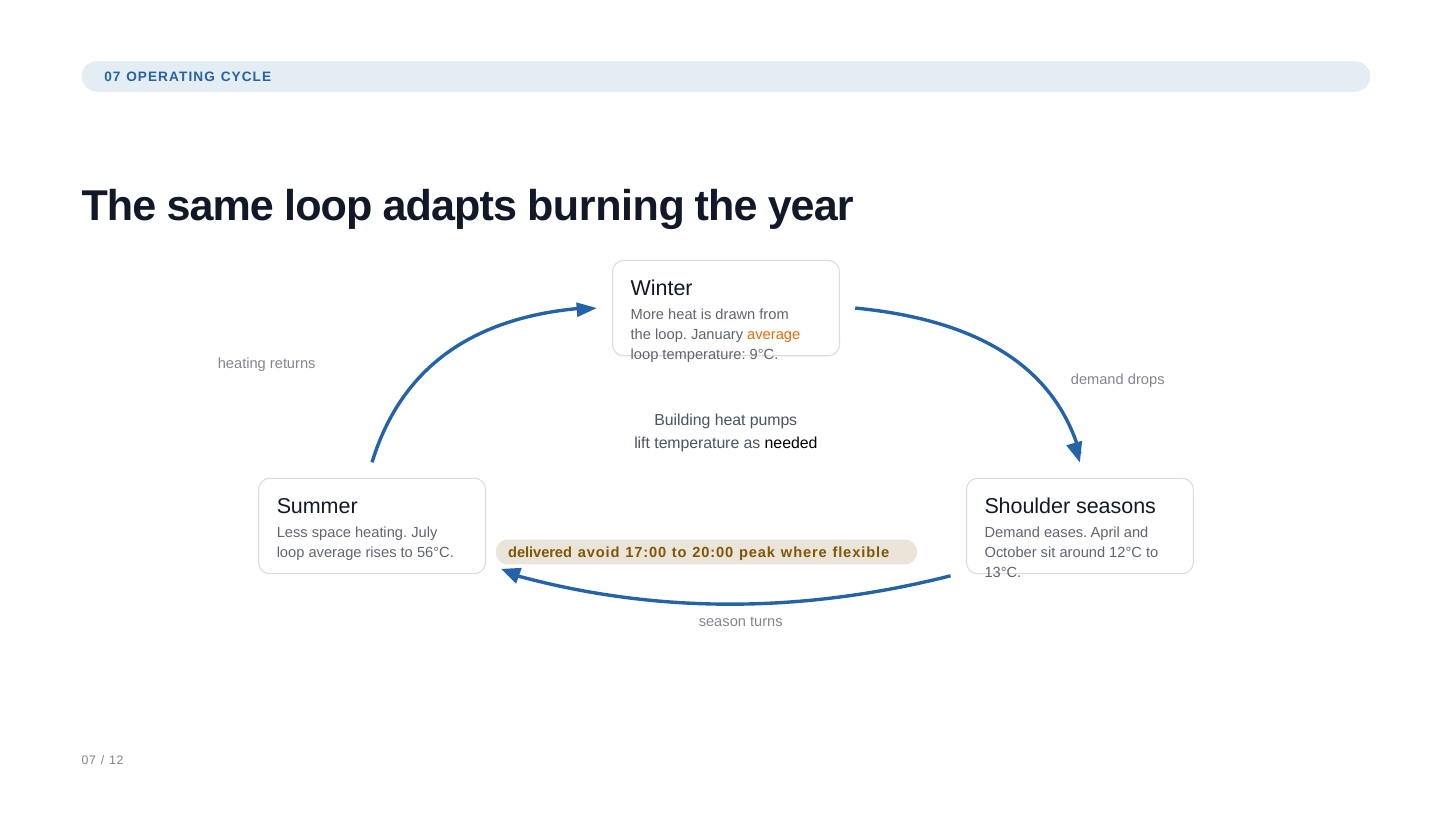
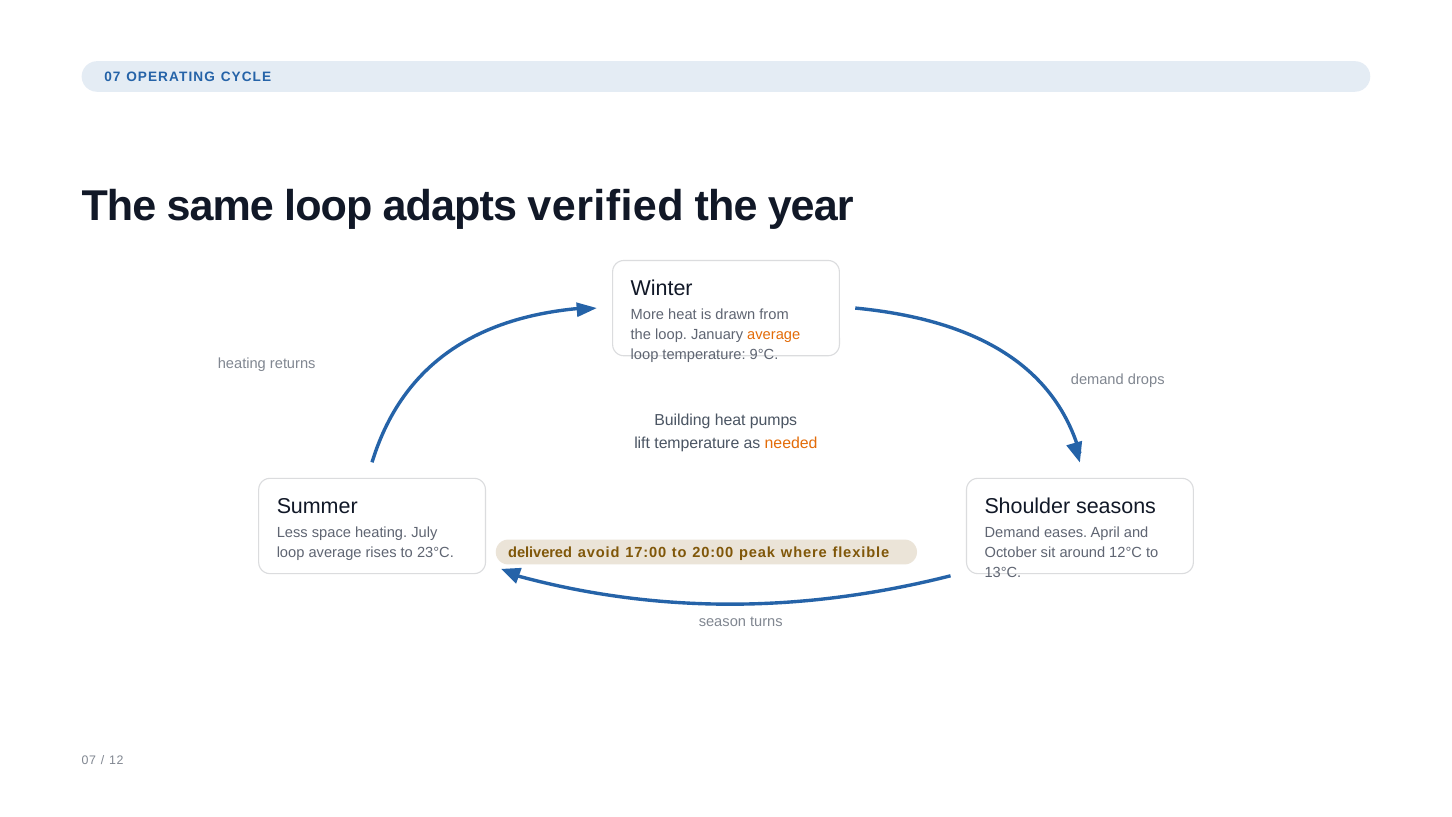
burning: burning -> verified
needed colour: black -> orange
56°C: 56°C -> 23°C
